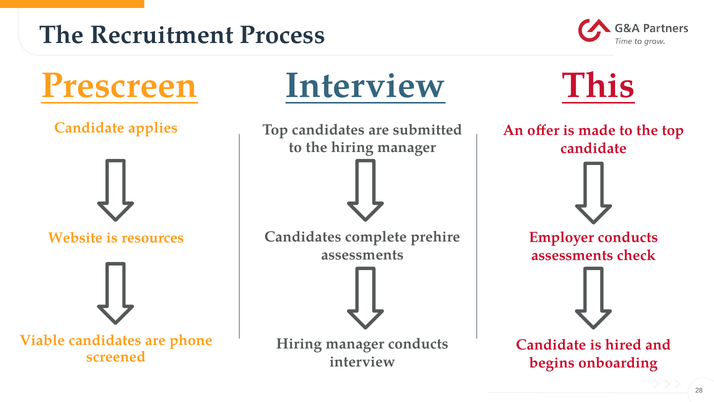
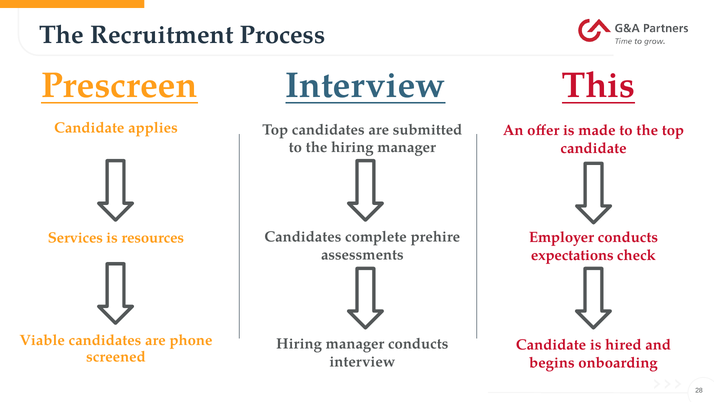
Website: Website -> Services
assessments at (572, 255): assessments -> expectations
